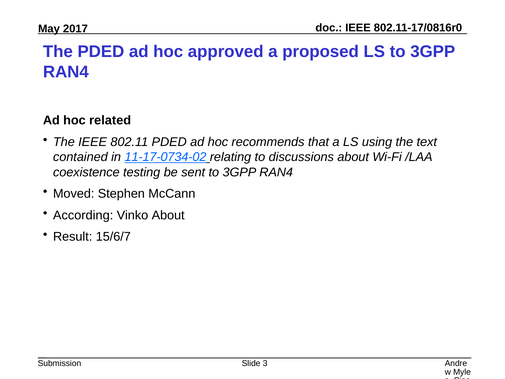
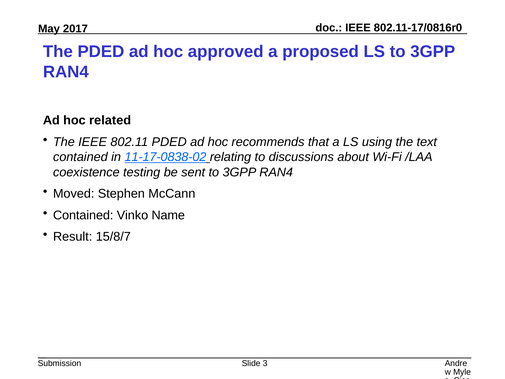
11-17-0734-02: 11-17-0734-02 -> 11-17-0838-02
According at (83, 215): According -> Contained
Vinko About: About -> Name
15/6/7: 15/6/7 -> 15/8/7
